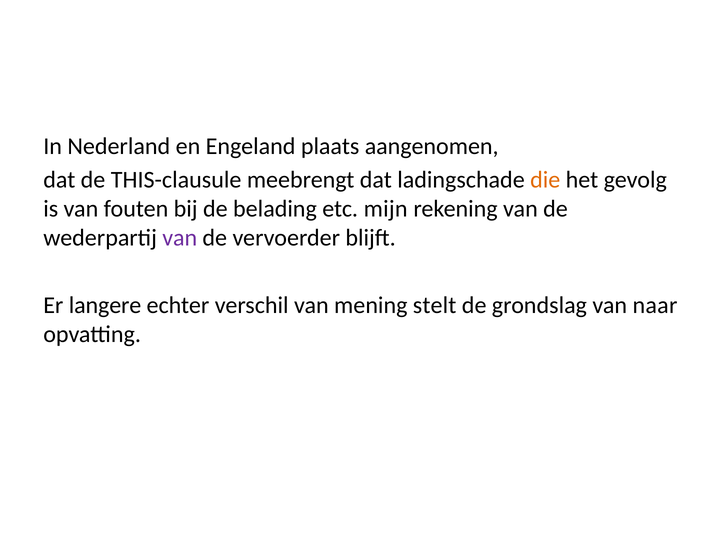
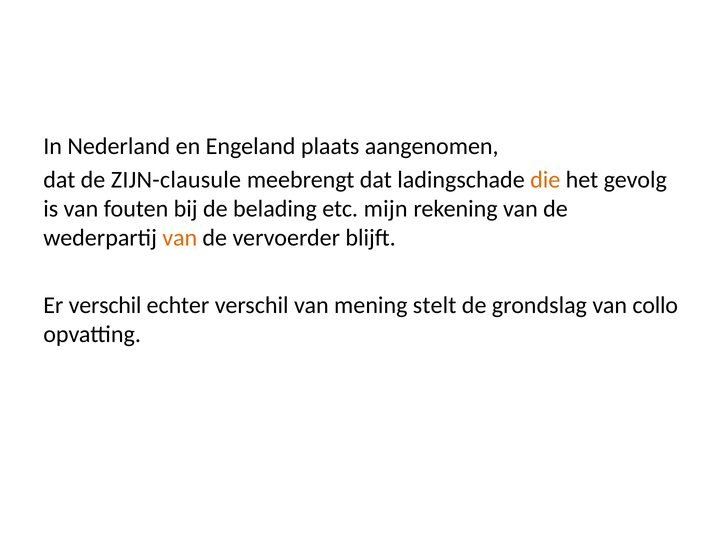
THIS-clausule: THIS-clausule -> ZIJN-clausule
van at (180, 238) colour: purple -> orange
Er langere: langere -> verschil
naar: naar -> collo
